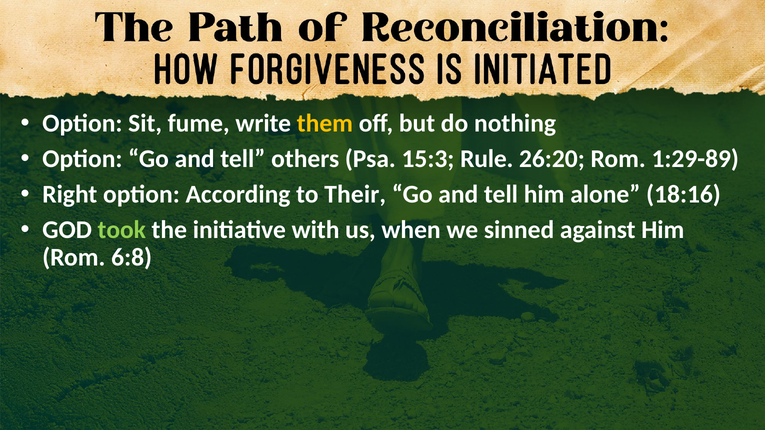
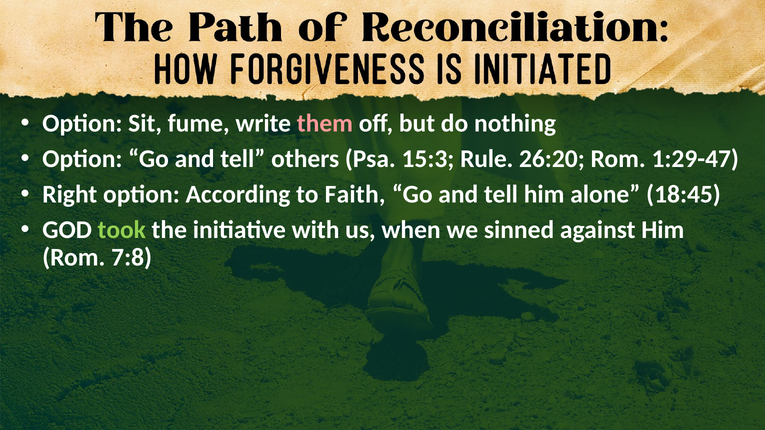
them colour: yellow -> pink
1:29-89: 1:29-89 -> 1:29-47
Their: Their -> Faith
18:16: 18:16 -> 18:45
6:8: 6:8 -> 7:8
